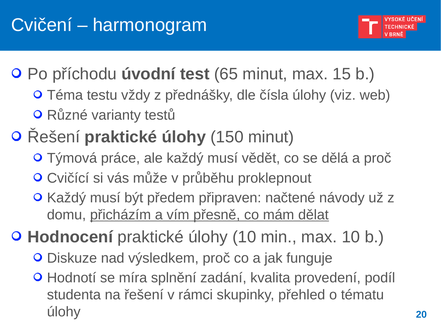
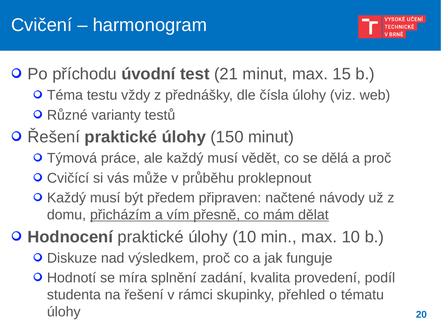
65: 65 -> 21
